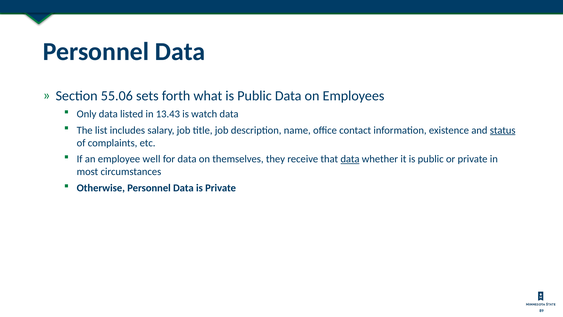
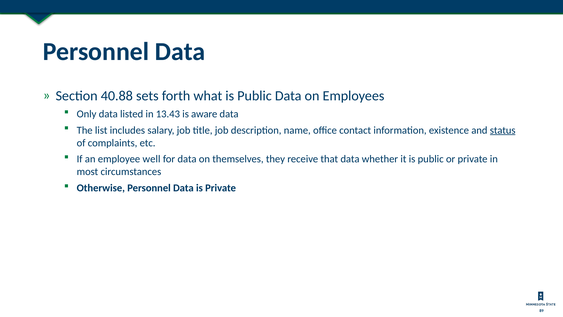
55.06: 55.06 -> 40.88
watch: watch -> aware
data at (350, 159) underline: present -> none
